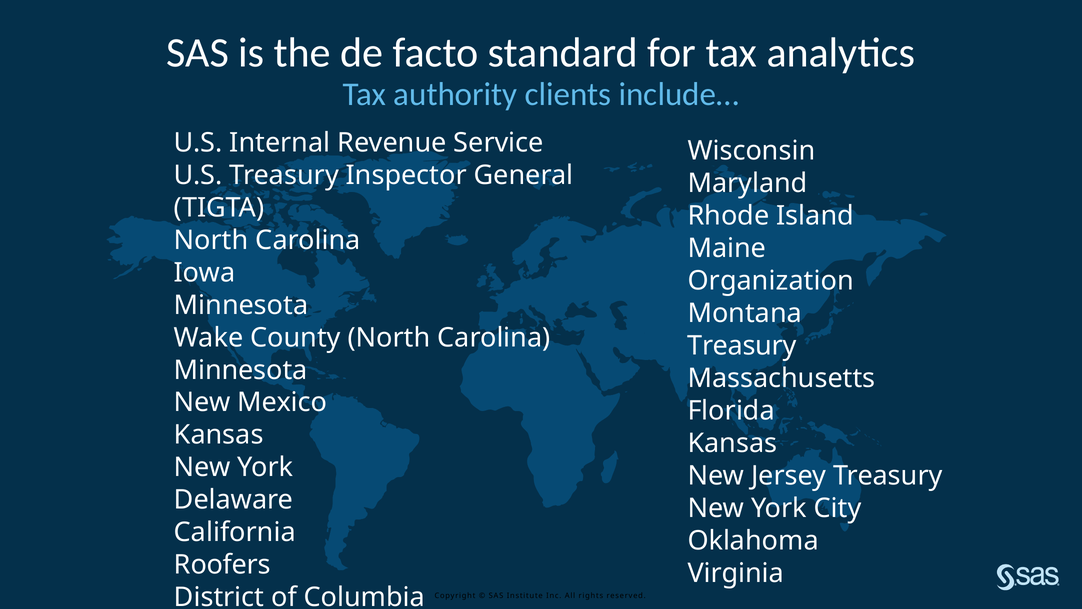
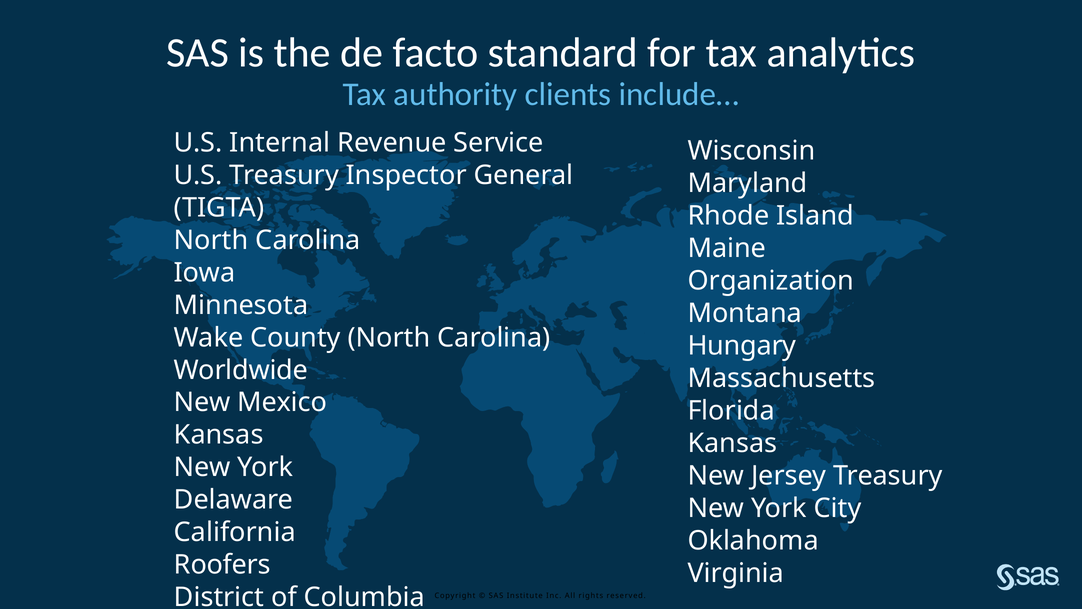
Treasury at (742, 346): Treasury -> Hungary
Minnesota at (241, 370): Minnesota -> Worldwide
